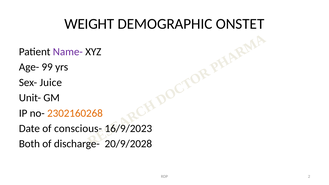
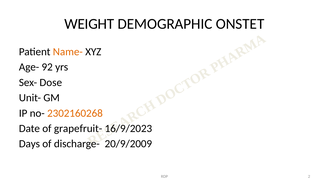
Name- colour: purple -> orange
99: 99 -> 92
Juice: Juice -> Dose
conscious-: conscious- -> grapefruit-
Both: Both -> Days
20/9/2028: 20/9/2028 -> 20/9/2009
